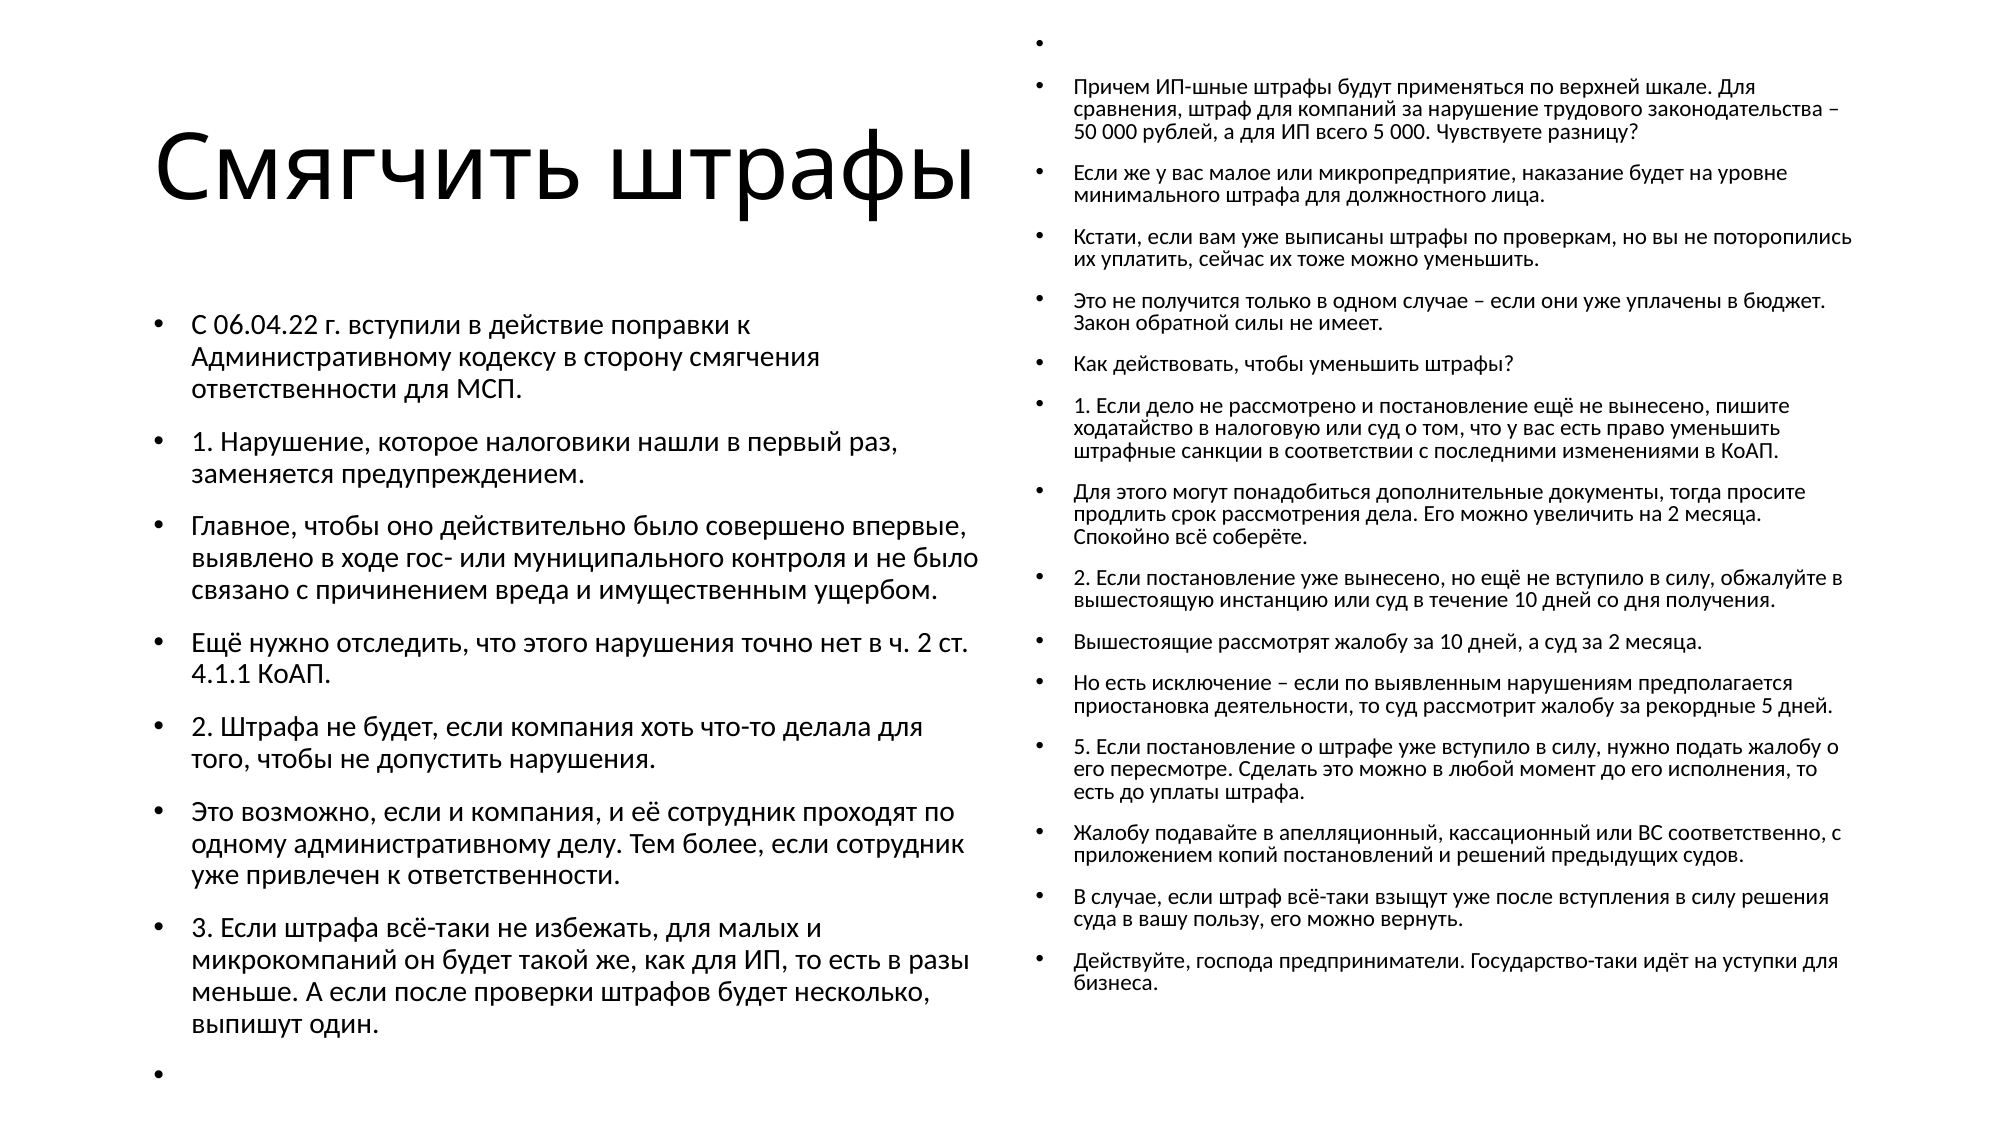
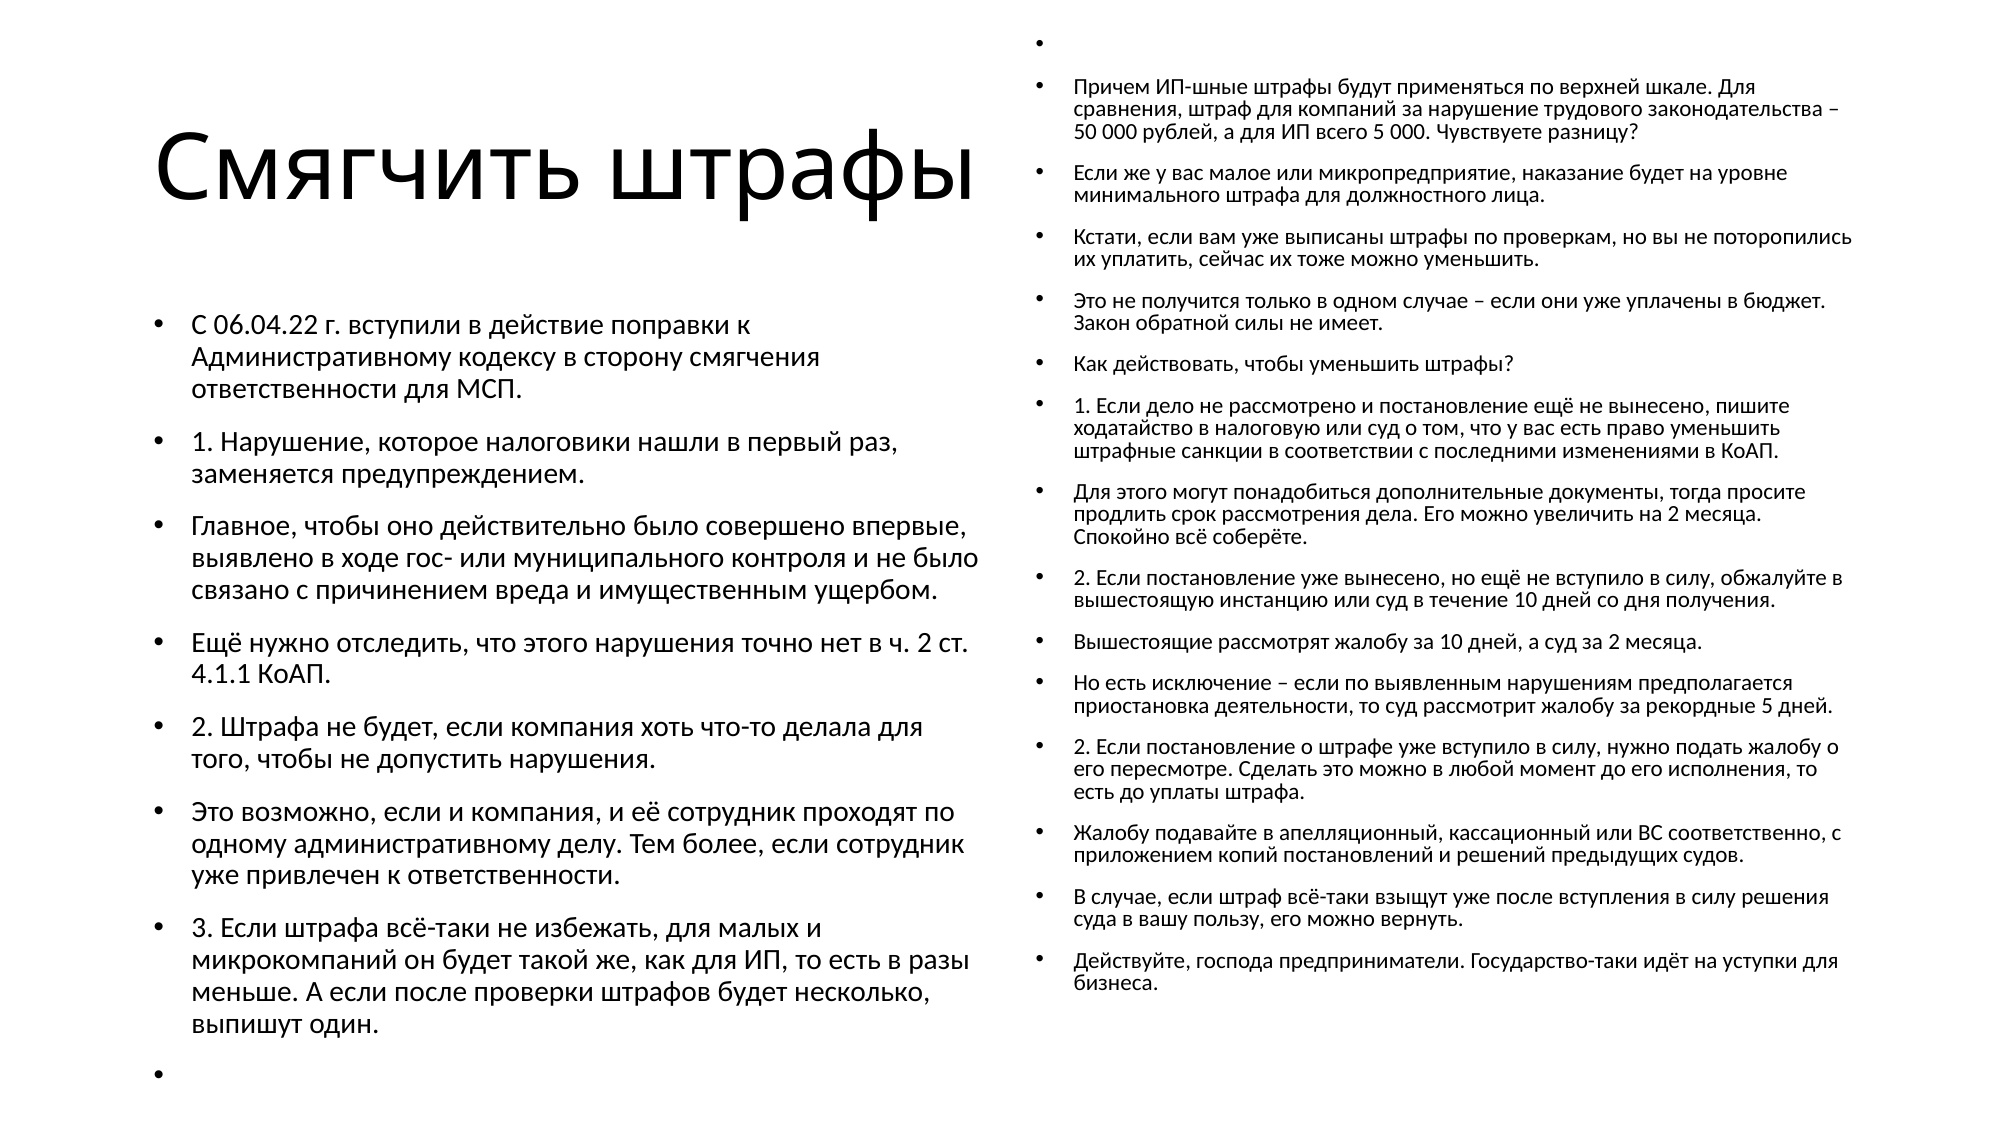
5 at (1082, 747): 5 -> 2
